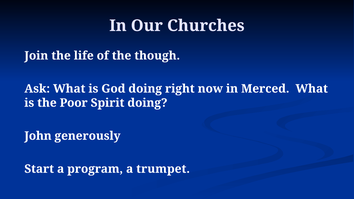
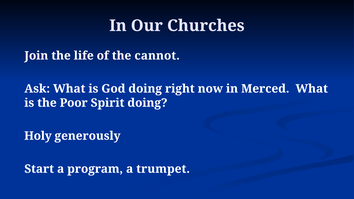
though: though -> cannot
John: John -> Holy
